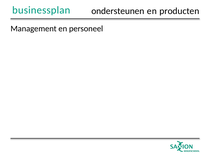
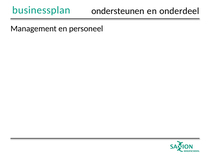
producten: producten -> onderdeel
